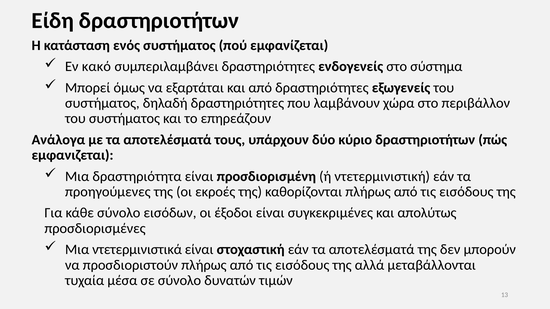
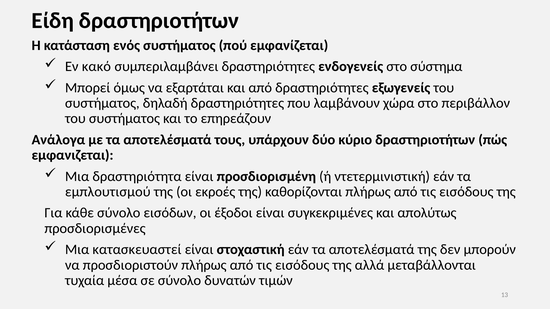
προηγούμενες: προηγούμενες -> εμπλουτισμού
ντετερμινιστικά: ντετερμινιστικά -> κατασκευαστεί
